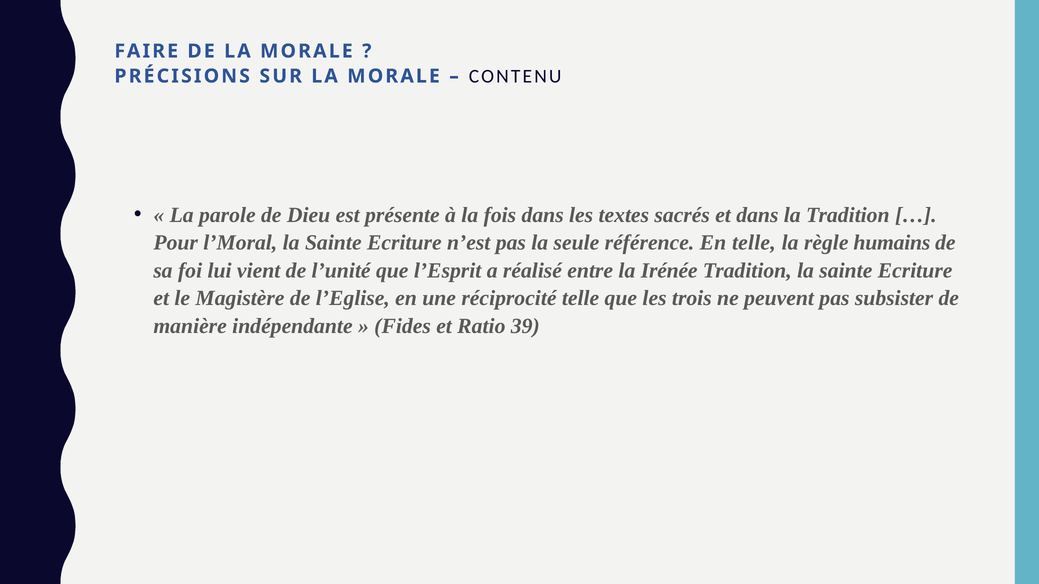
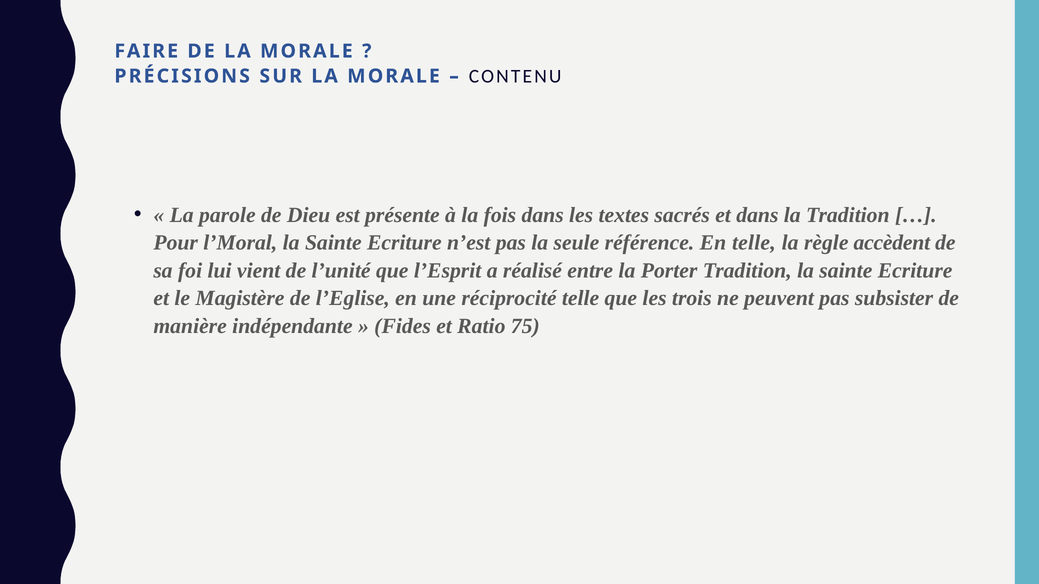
humains: humains -> accèdent
Irénée: Irénée -> Porter
39: 39 -> 75
